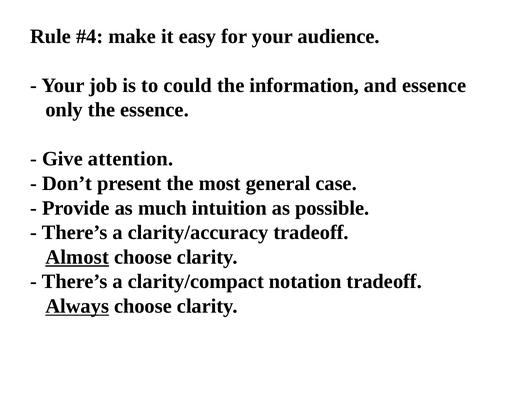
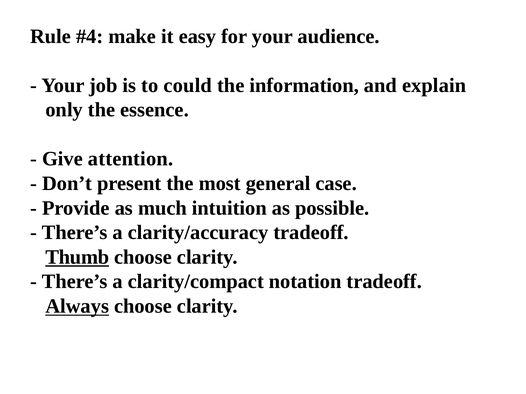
and essence: essence -> explain
Almost: Almost -> Thumb
